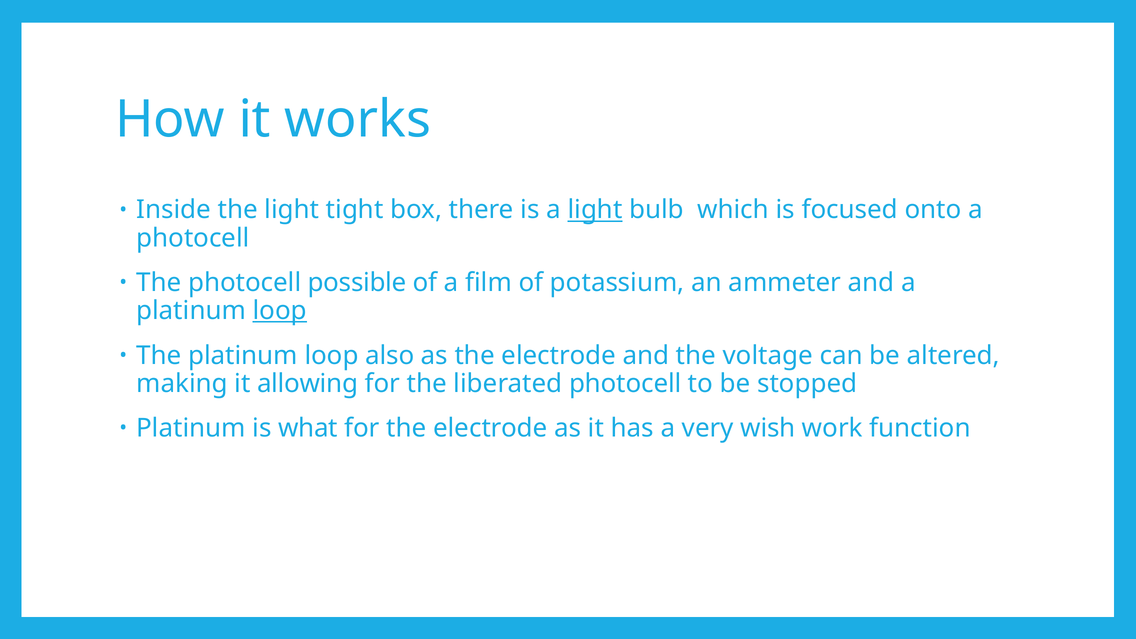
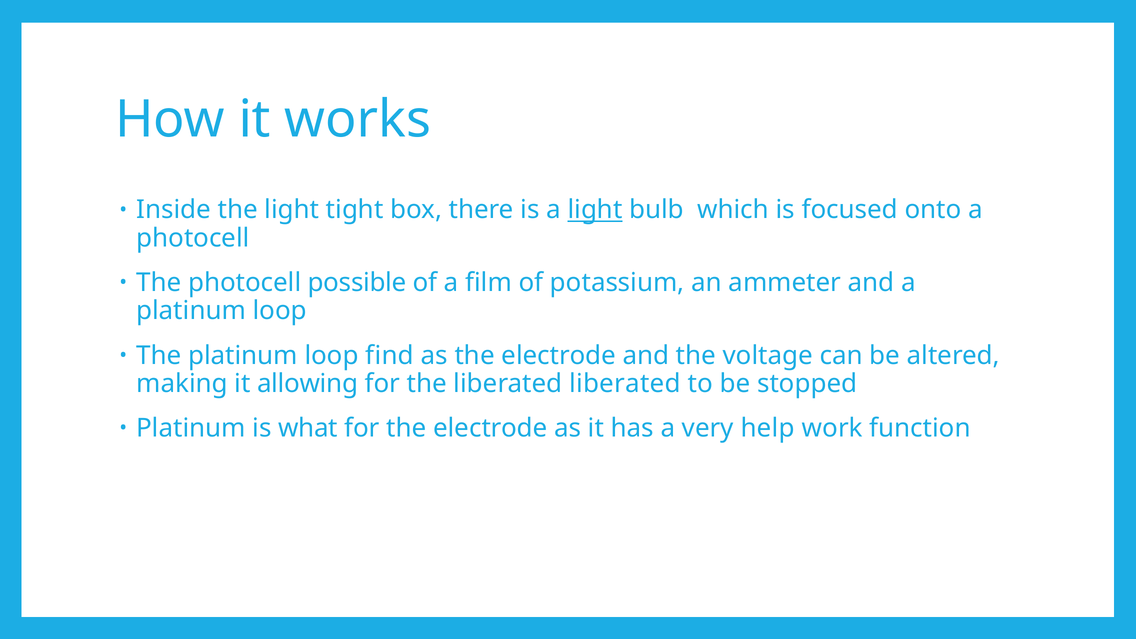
loop at (280, 311) underline: present -> none
also: also -> find
liberated photocell: photocell -> liberated
wish: wish -> help
